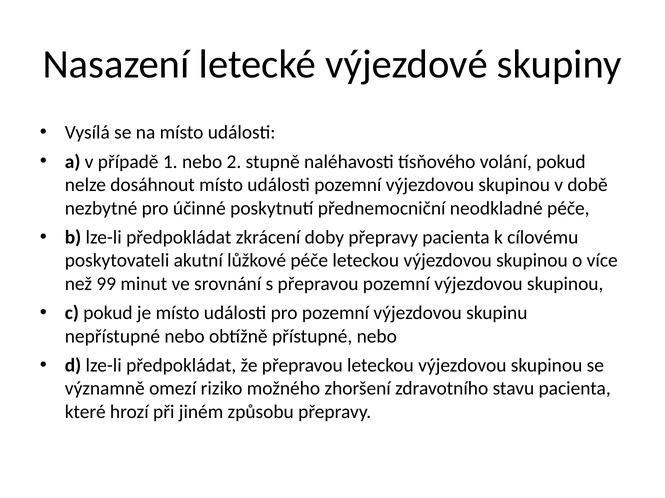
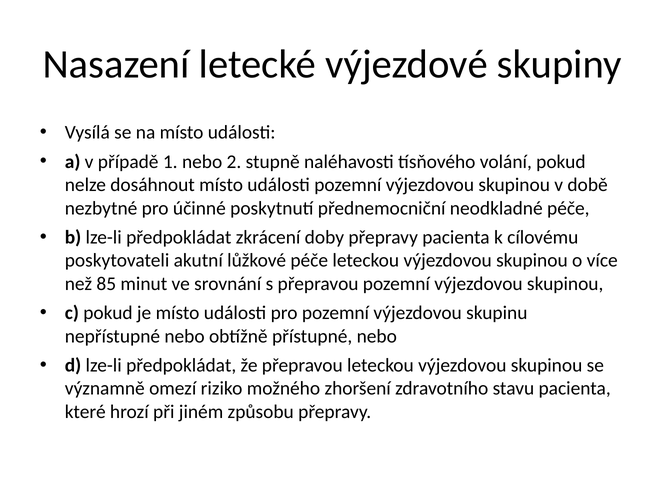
99: 99 -> 85
